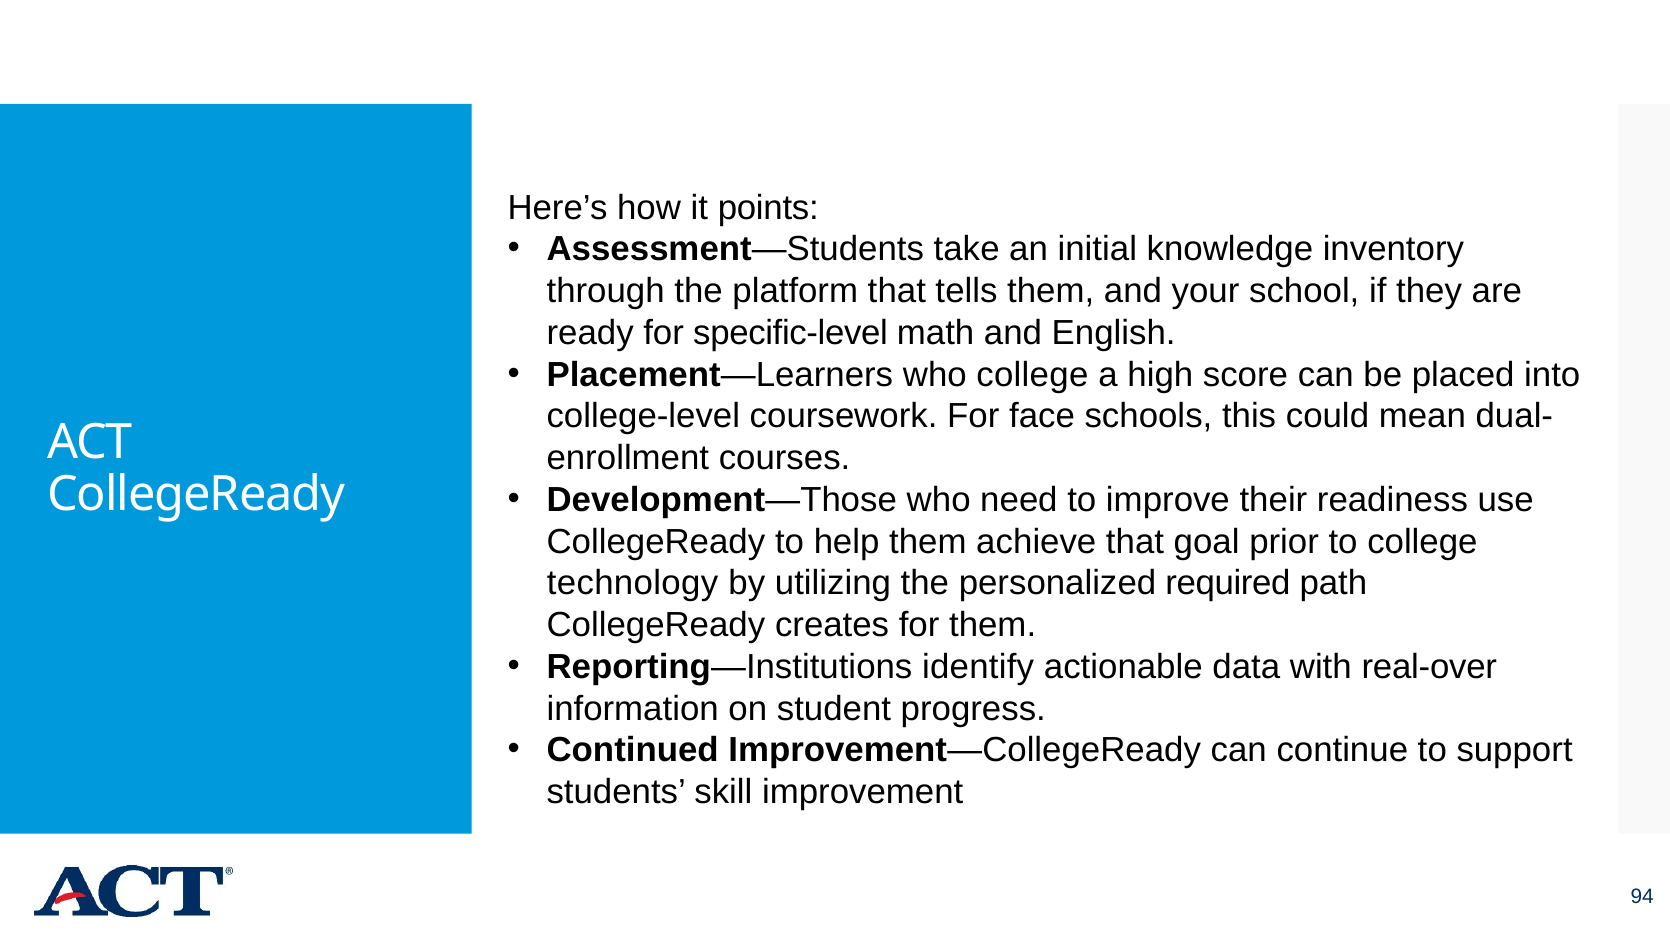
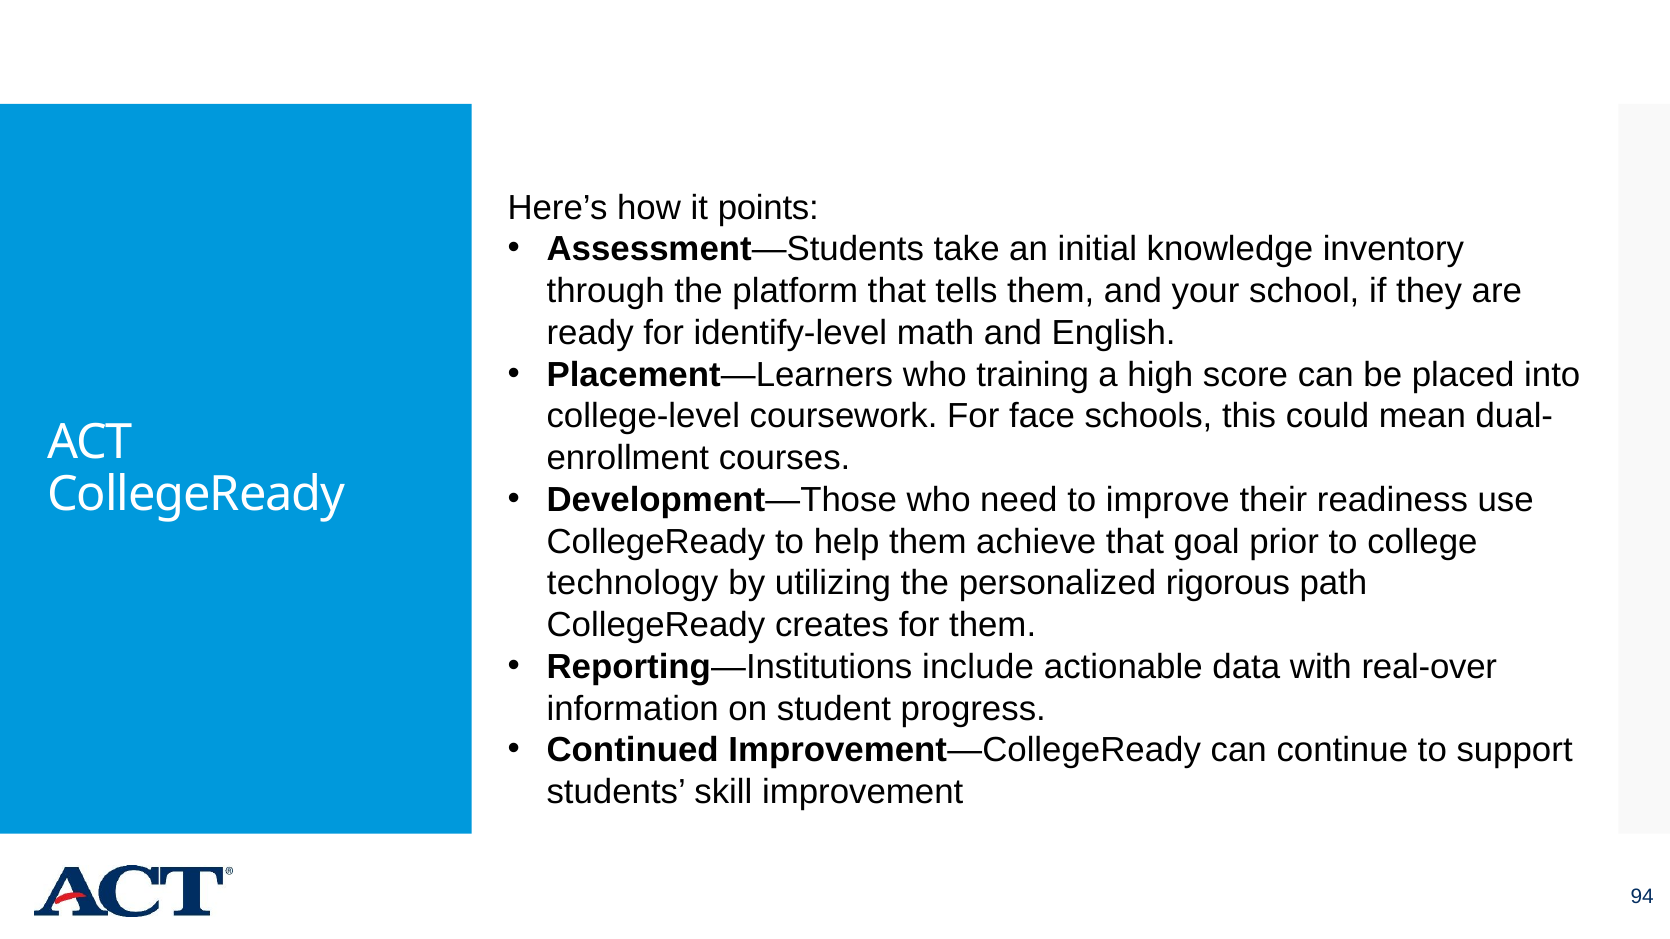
specific-level: specific-level -> identify-level
who college: college -> training
required: required -> rigorous
identify: identify -> include
